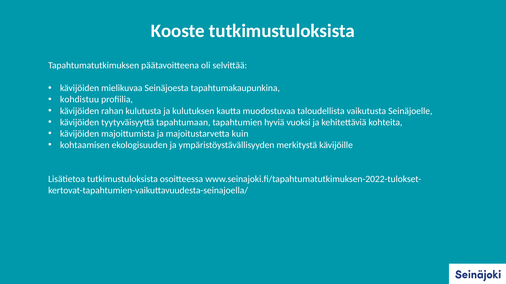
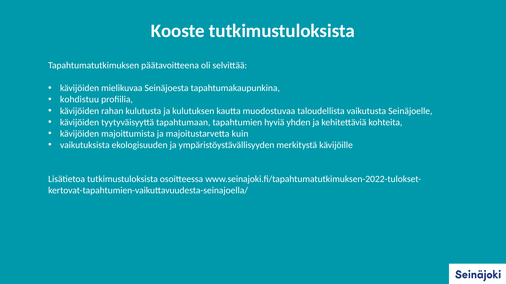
vuoksi: vuoksi -> yhden
kohtaamisen: kohtaamisen -> vaikutuksista
